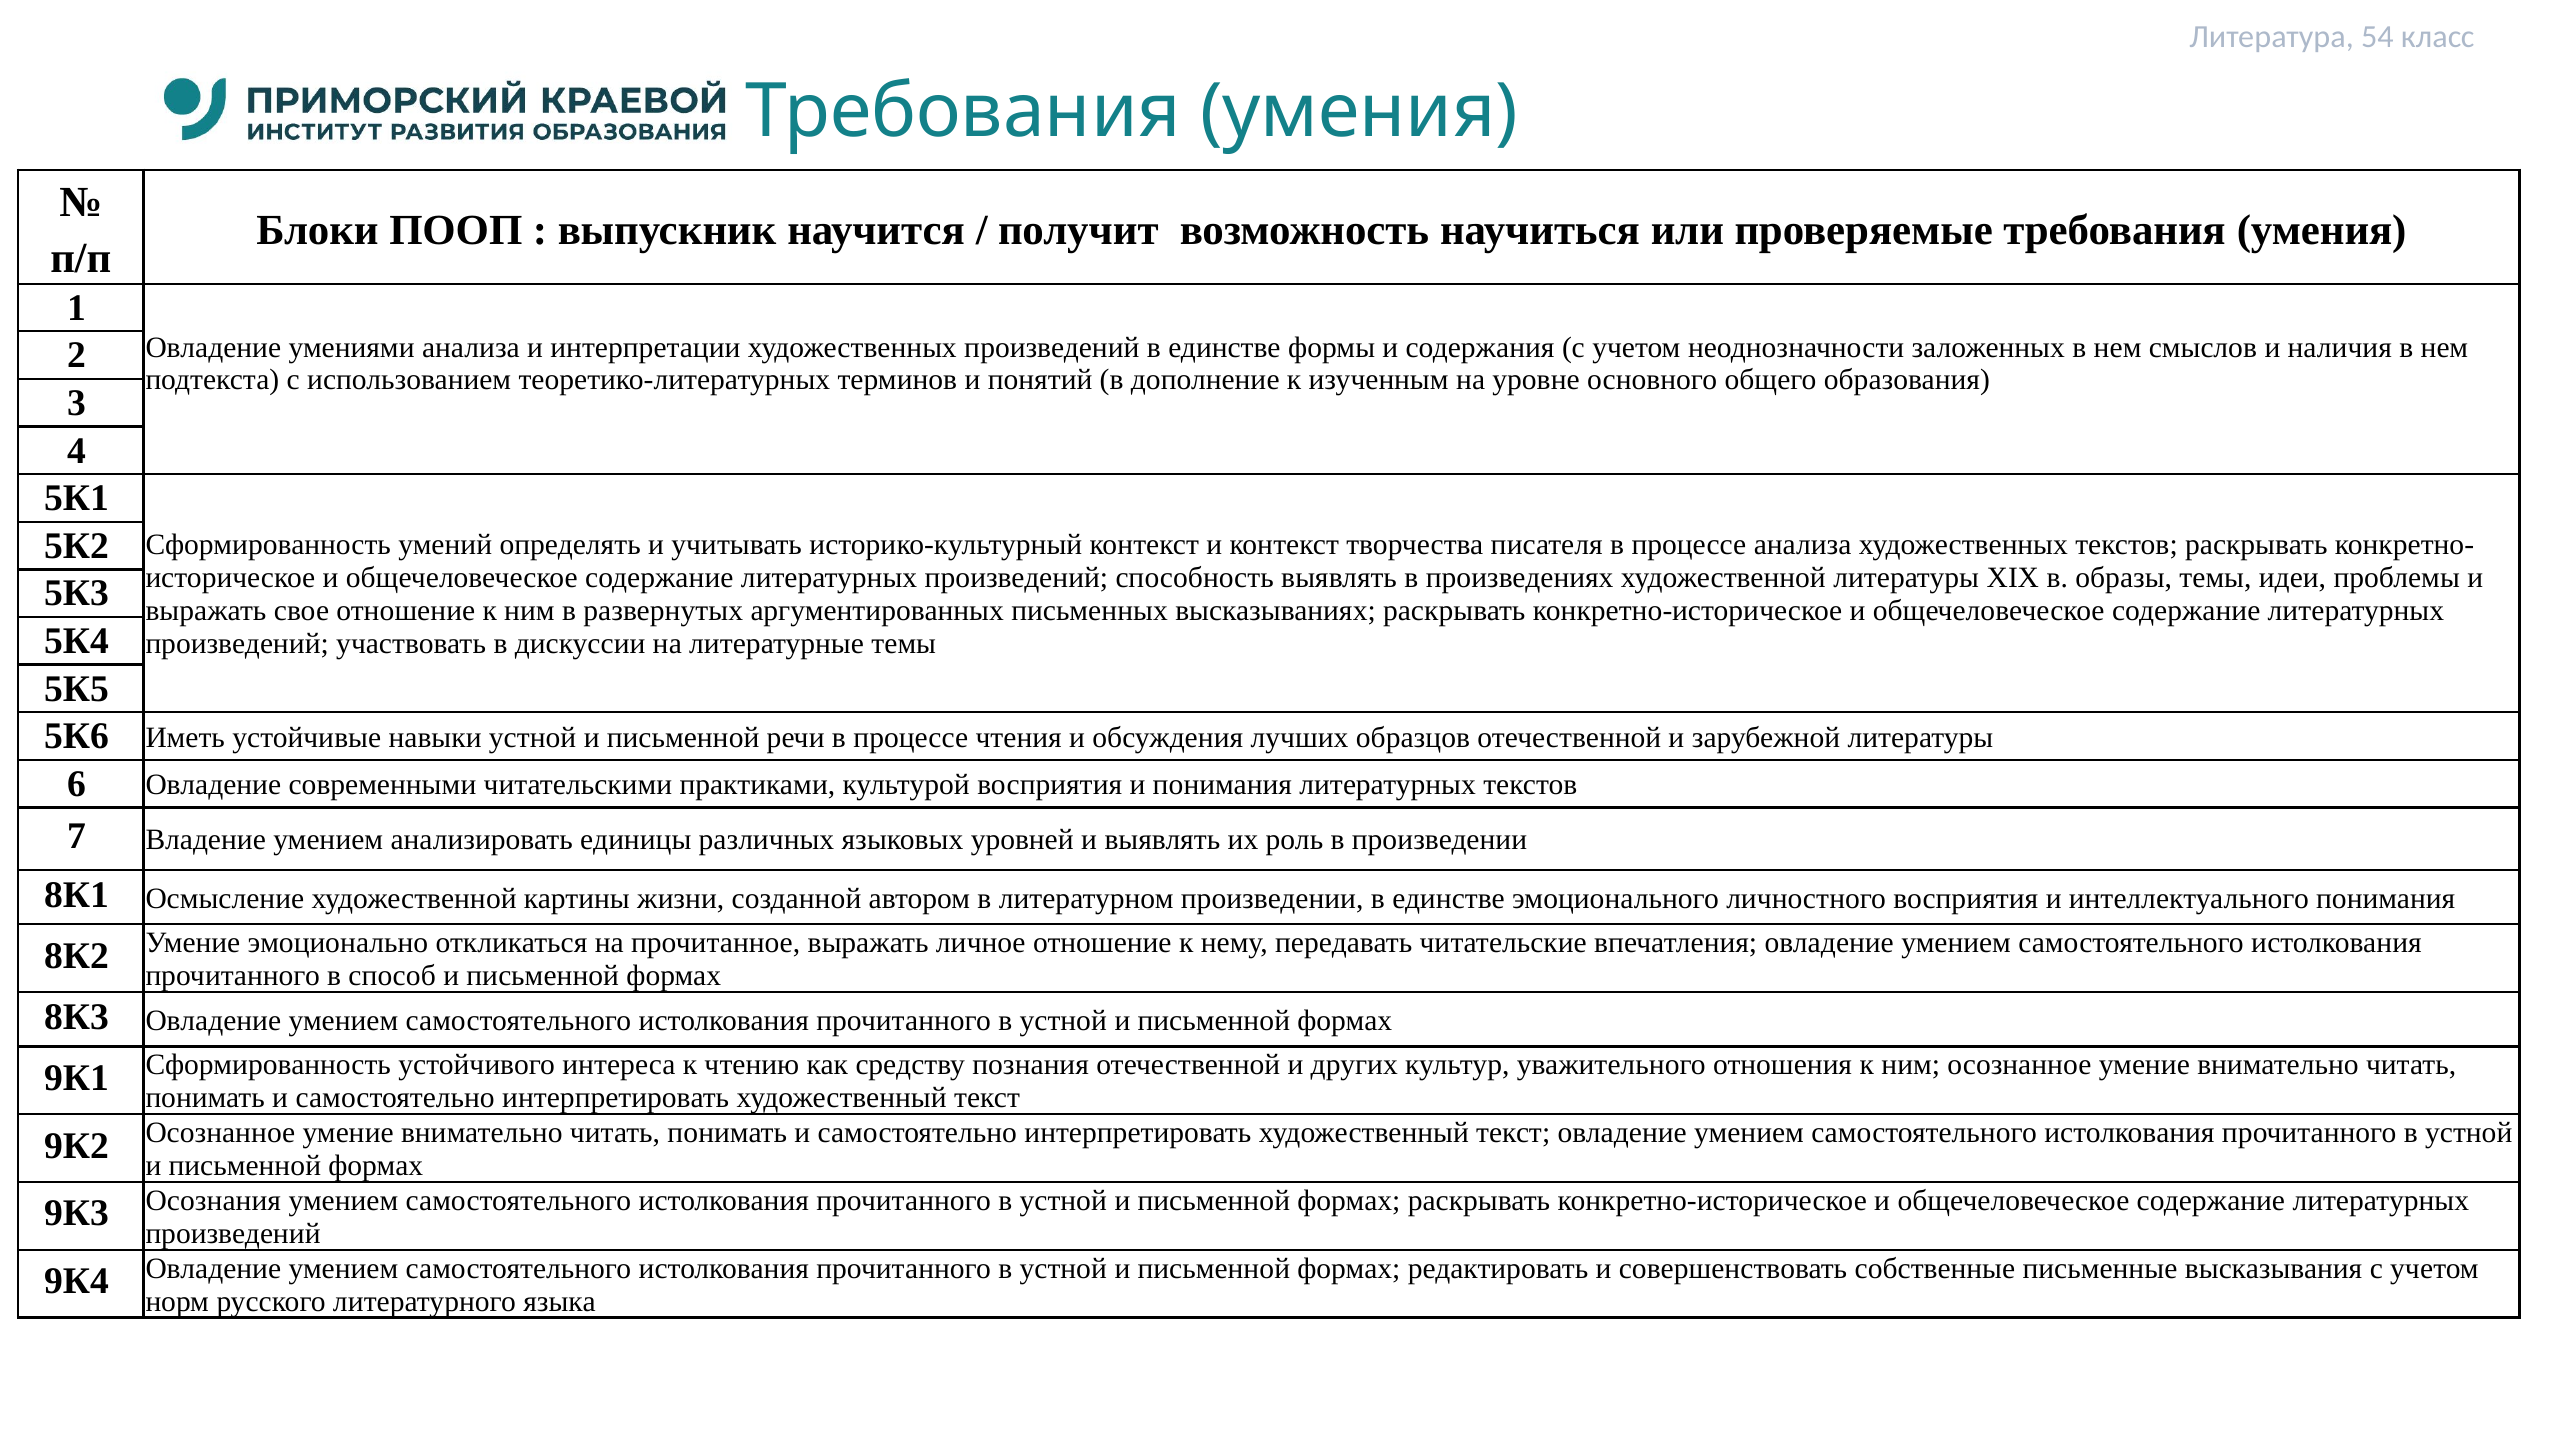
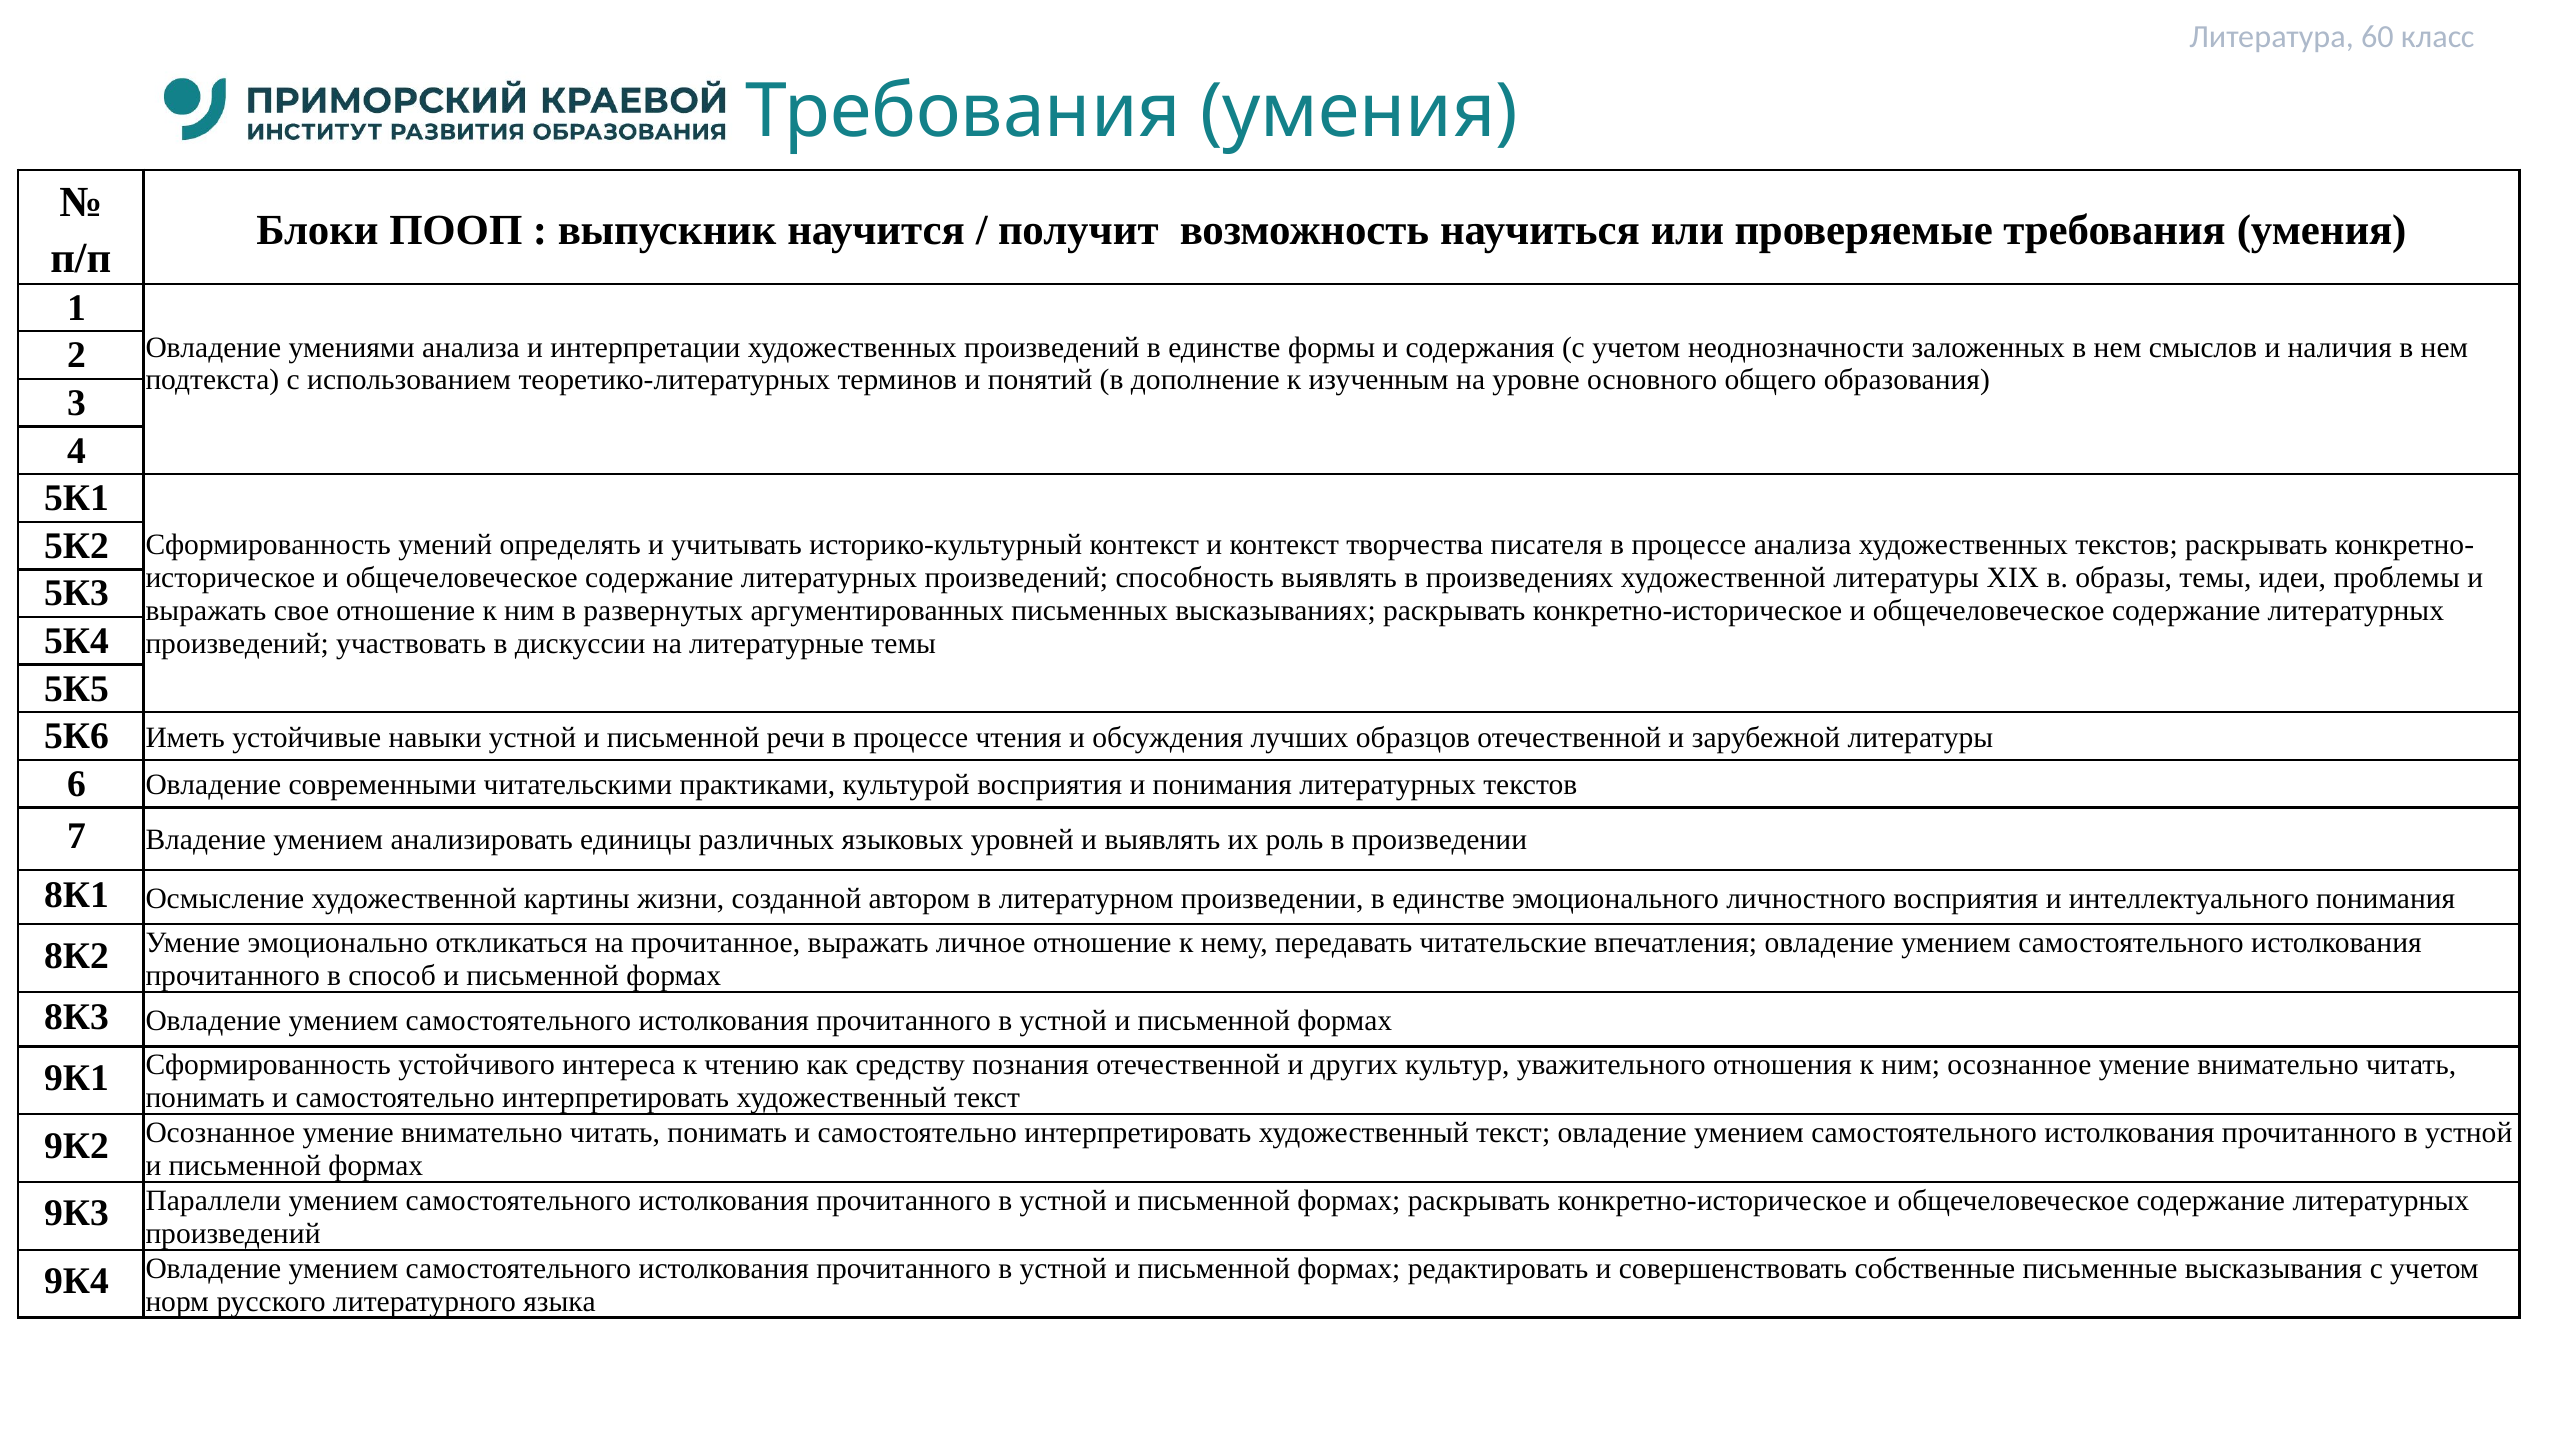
54: 54 -> 60
Осознания: Осознания -> Параллели
